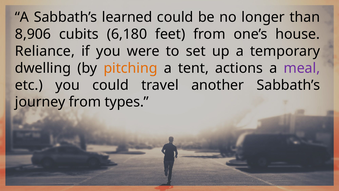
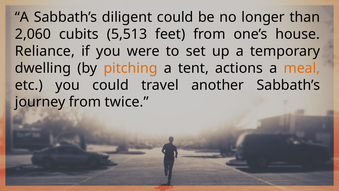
learned: learned -> diligent
8,906: 8,906 -> 2,060
6,180: 6,180 -> 5,513
meal colour: purple -> orange
types: types -> twice
